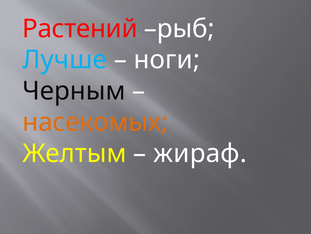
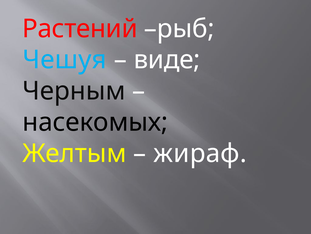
Лучше: Лучше -> Чешуя
ноги: ноги -> виде
насекомых colour: orange -> black
